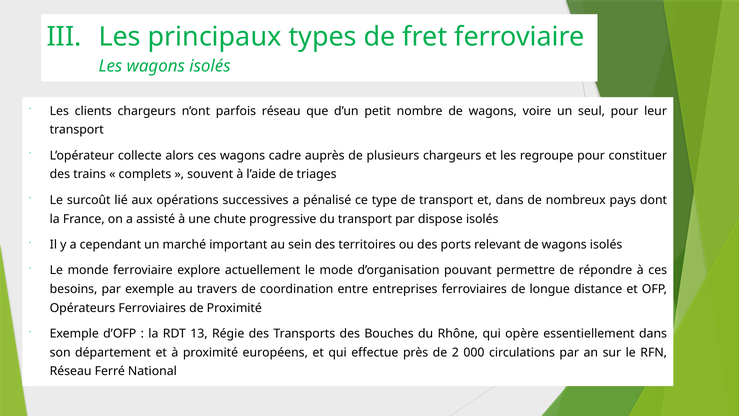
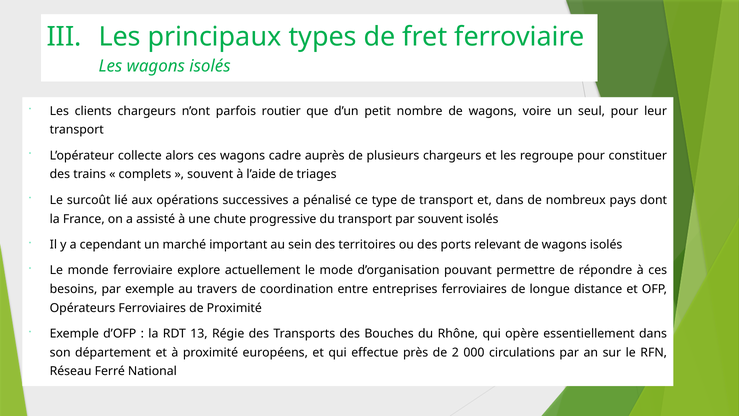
parfois réseau: réseau -> routier
par dispose: dispose -> souvent
